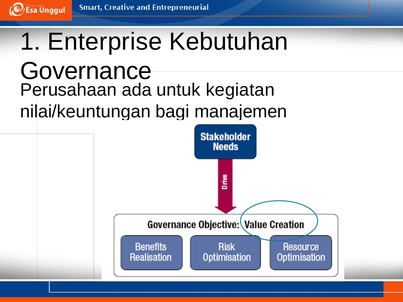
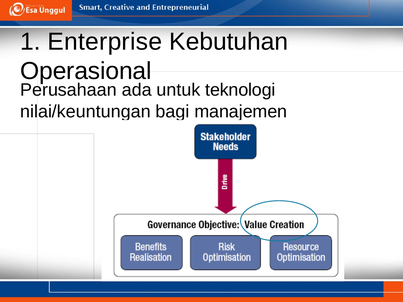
Governance: Governance -> Operasional
kegiatan: kegiatan -> teknologi
